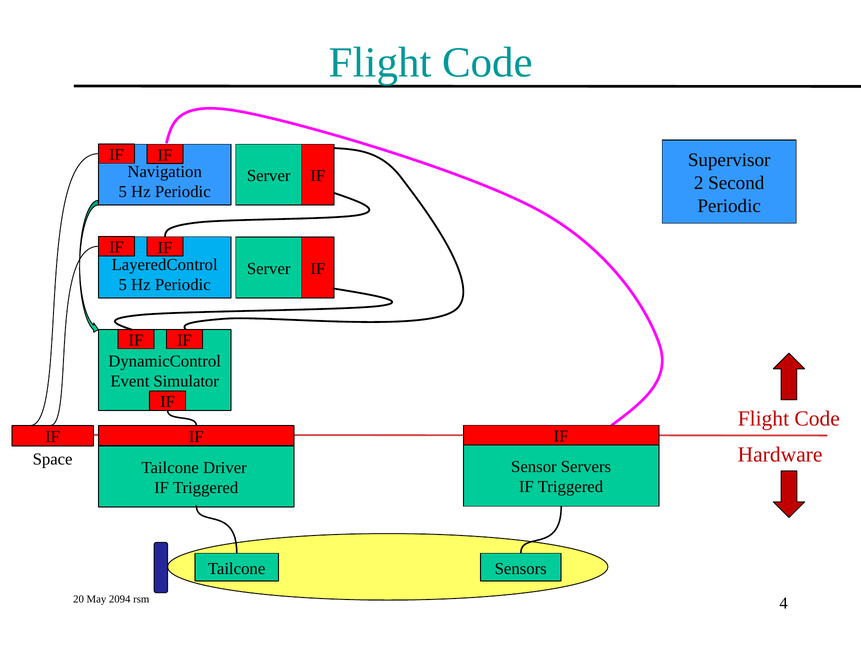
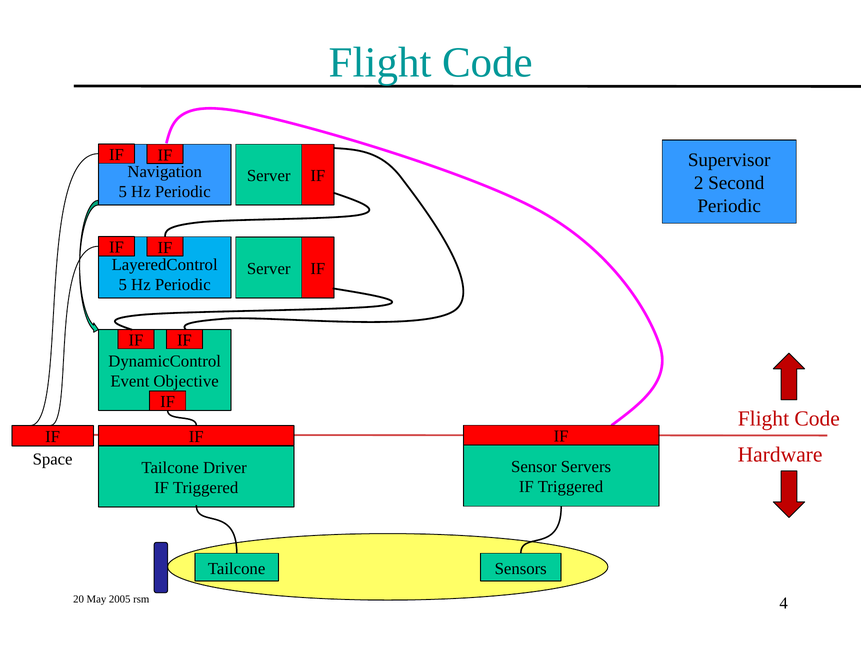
Simulator: Simulator -> Objective
2094: 2094 -> 2005
